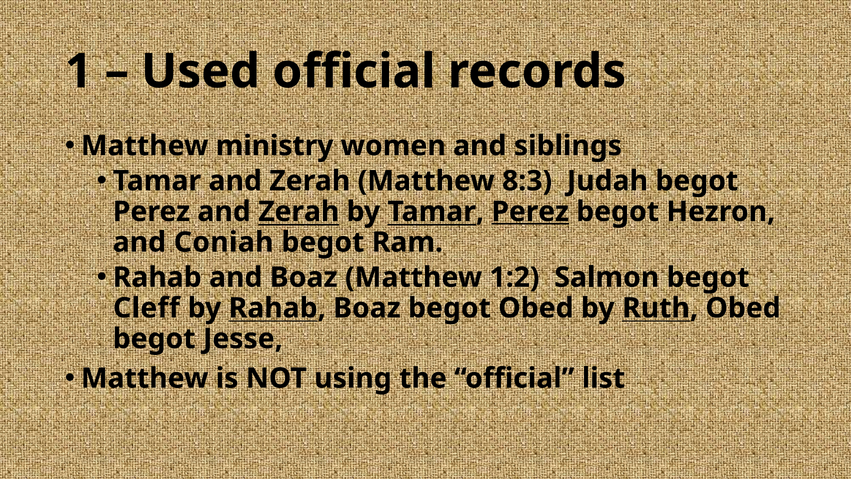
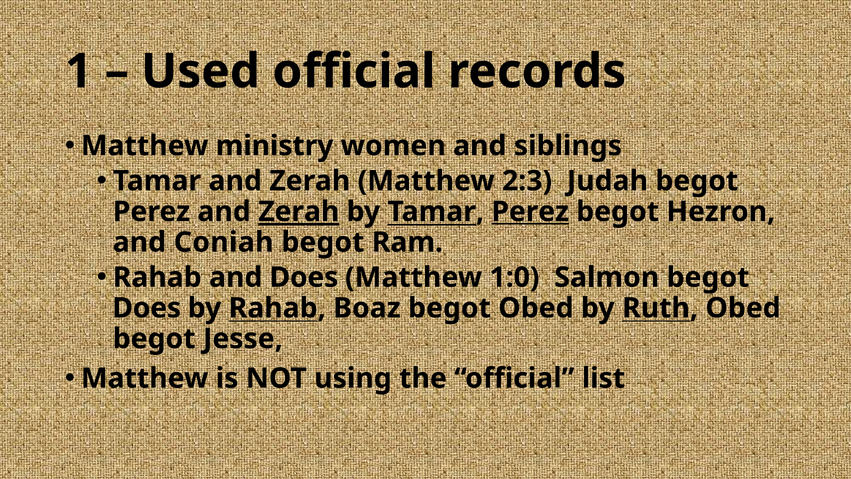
8:3: 8:3 -> 2:3
Zerah at (299, 212) underline: none -> present
and Boaz: Boaz -> Does
1:2: 1:2 -> 1:0
Cleff at (146, 308): Cleff -> Does
